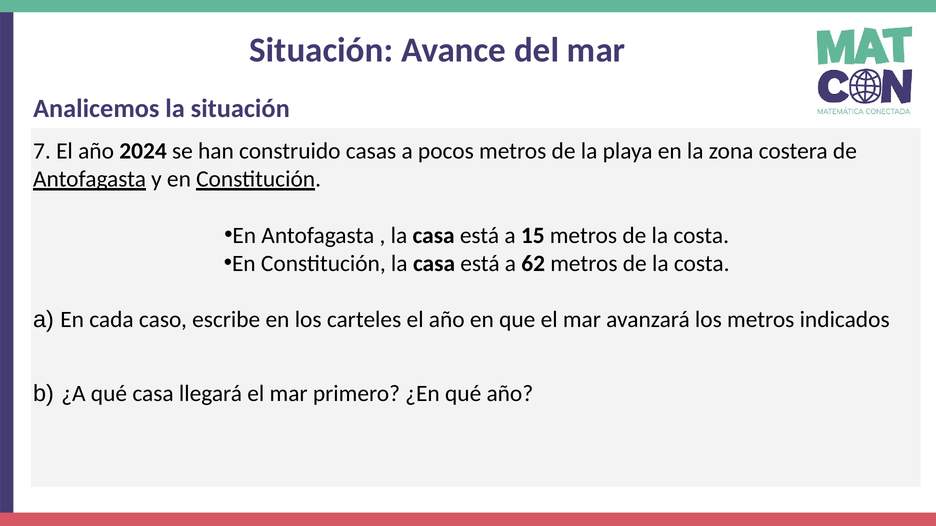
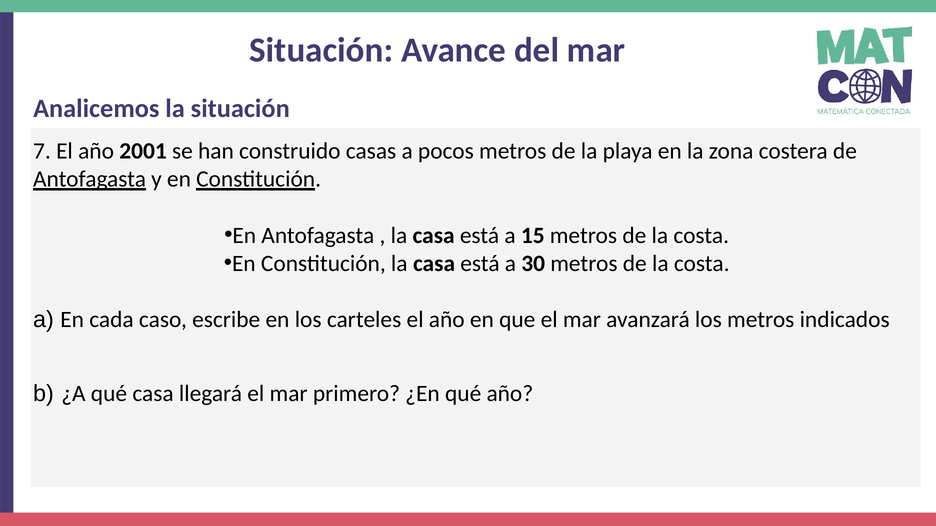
2024: 2024 -> 2001
62: 62 -> 30
